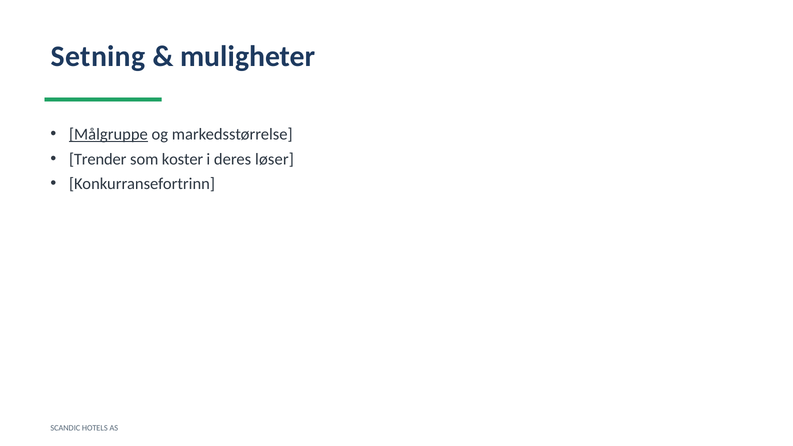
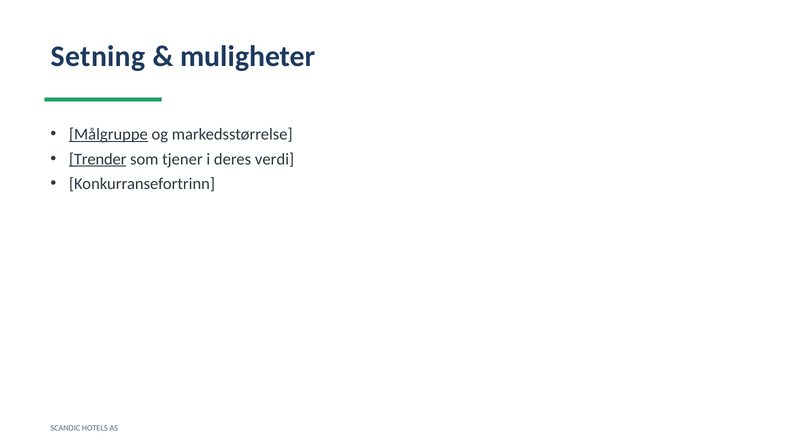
Trender underline: none -> present
koster: koster -> tjener
løser: løser -> verdi
